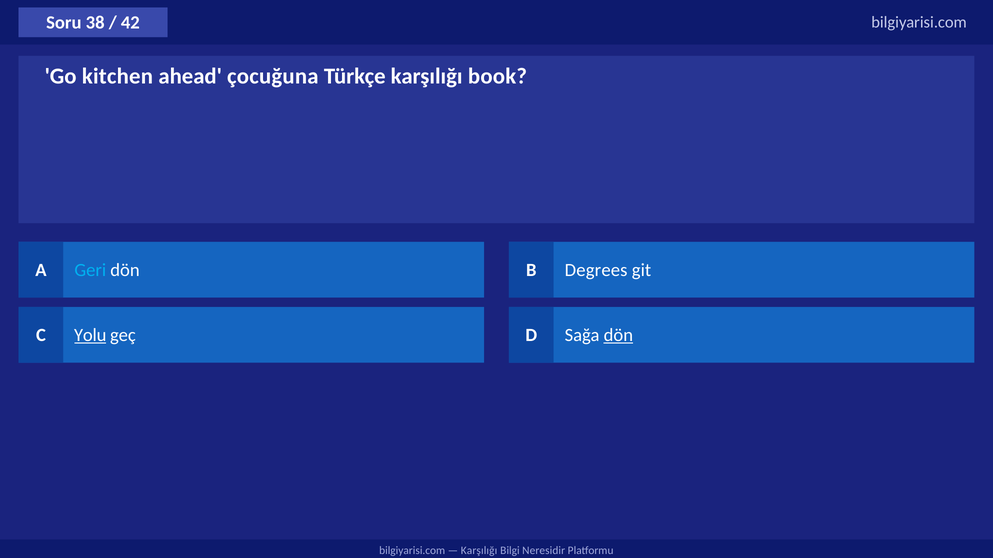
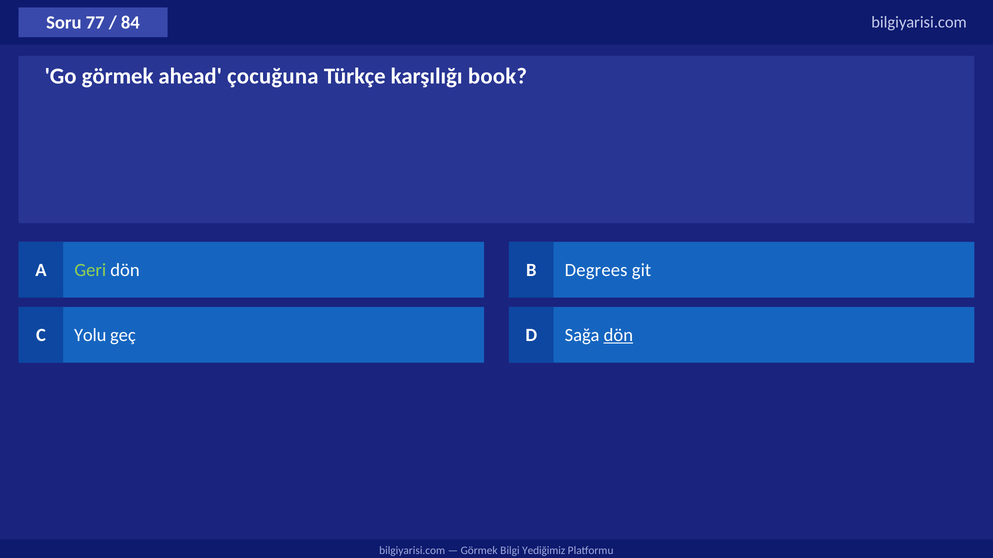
38: 38 -> 77
42: 42 -> 84
Go kitchen: kitchen -> görmek
Geri colour: light blue -> light green
Yolu underline: present -> none
Karşılığı at (479, 551): Karşılığı -> Görmek
Neresidir: Neresidir -> Yediğimiz
